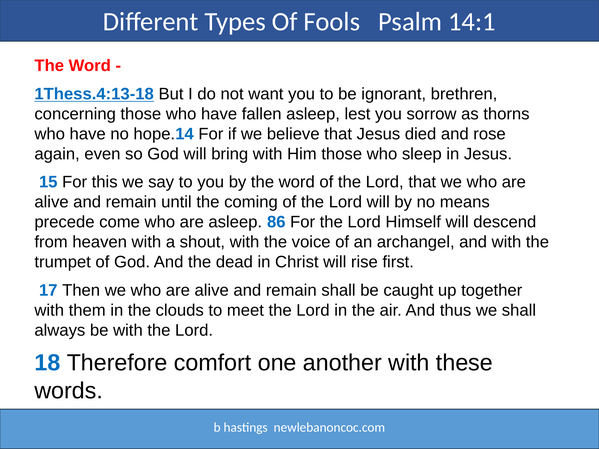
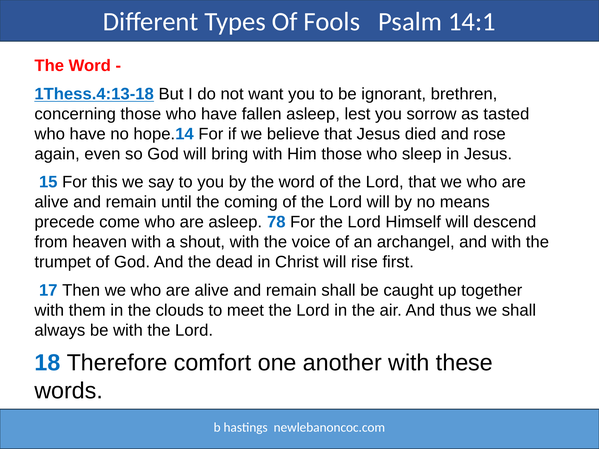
thorns: thorns -> tasted
86: 86 -> 78
